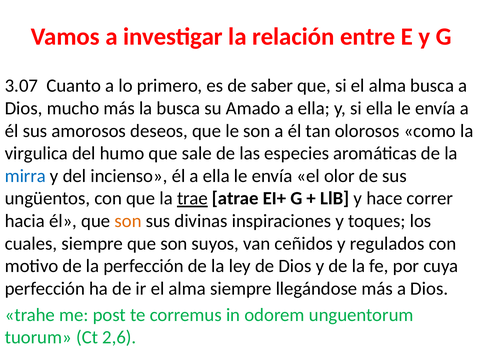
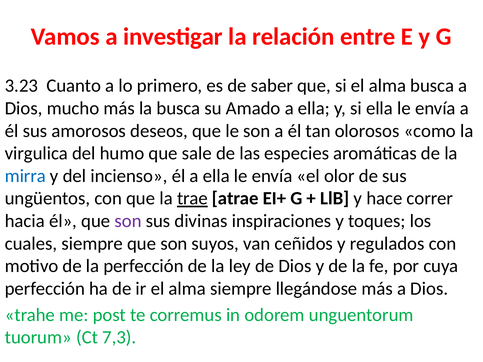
3.07: 3.07 -> 3.23
son at (128, 221) colour: orange -> purple
2,6: 2,6 -> 7,3
